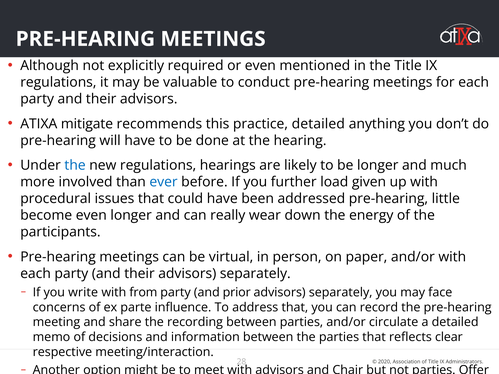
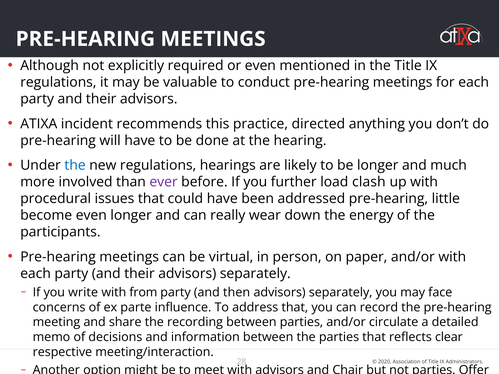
mitigate: mitigate -> incident
practice detailed: detailed -> directed
ever colour: blue -> purple
given: given -> clash
prior: prior -> then
